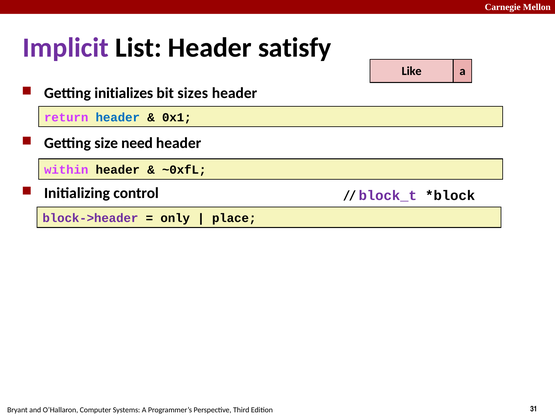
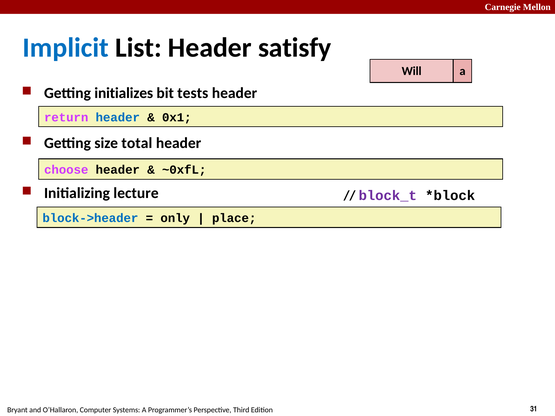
Implicit colour: purple -> blue
Like: Like -> Will
sizes: sizes -> tests
need: need -> total
within: within -> choose
control: control -> lecture
block->header colour: purple -> blue
